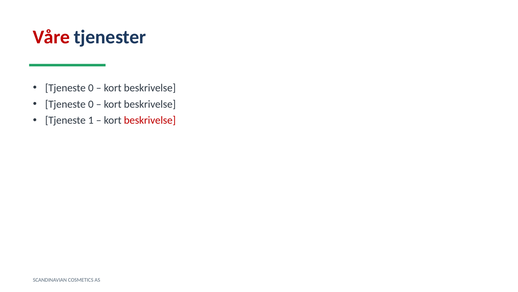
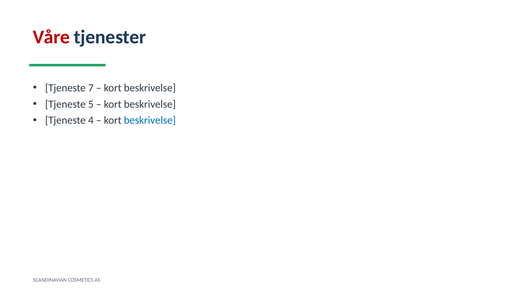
0 at (91, 88): 0 -> 7
0 at (91, 104): 0 -> 5
1: 1 -> 4
beskrivelse at (150, 120) colour: red -> blue
